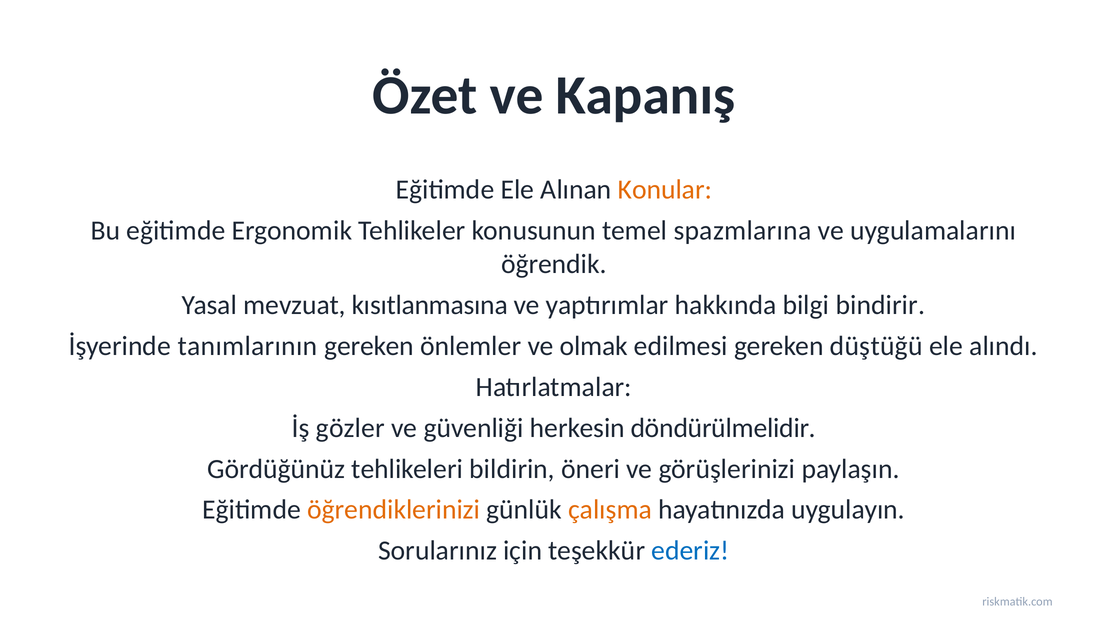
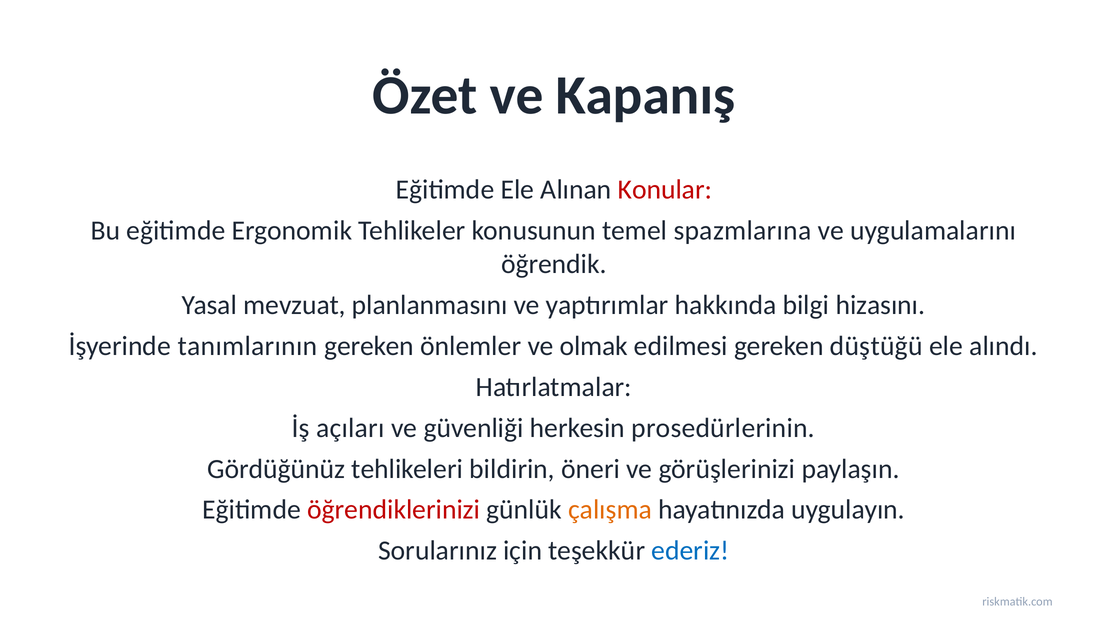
Konular colour: orange -> red
kısıtlanmasına: kısıtlanmasına -> planlanmasını
bindirir: bindirir -> hizasını
gözler: gözler -> açıları
döndürülmelidir: döndürülmelidir -> prosedürlerinin
öğrendiklerinizi colour: orange -> red
